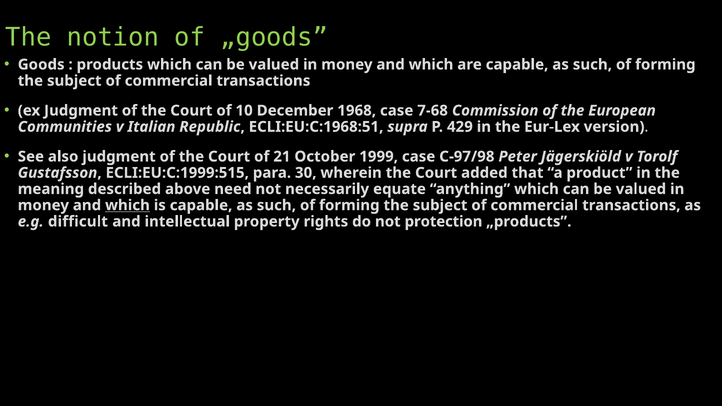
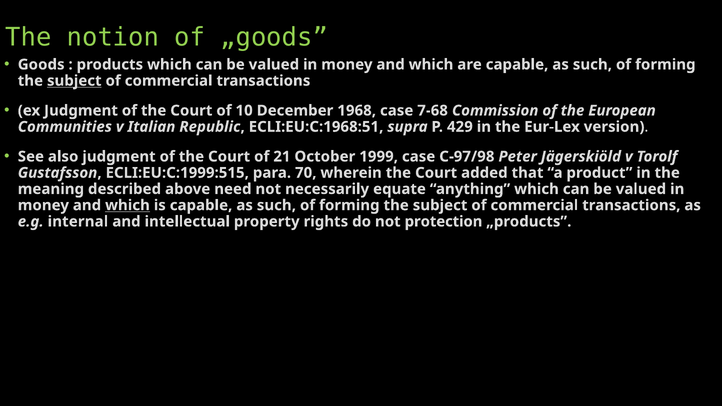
subject at (74, 81) underline: none -> present
30: 30 -> 70
difficult: difficult -> internal
